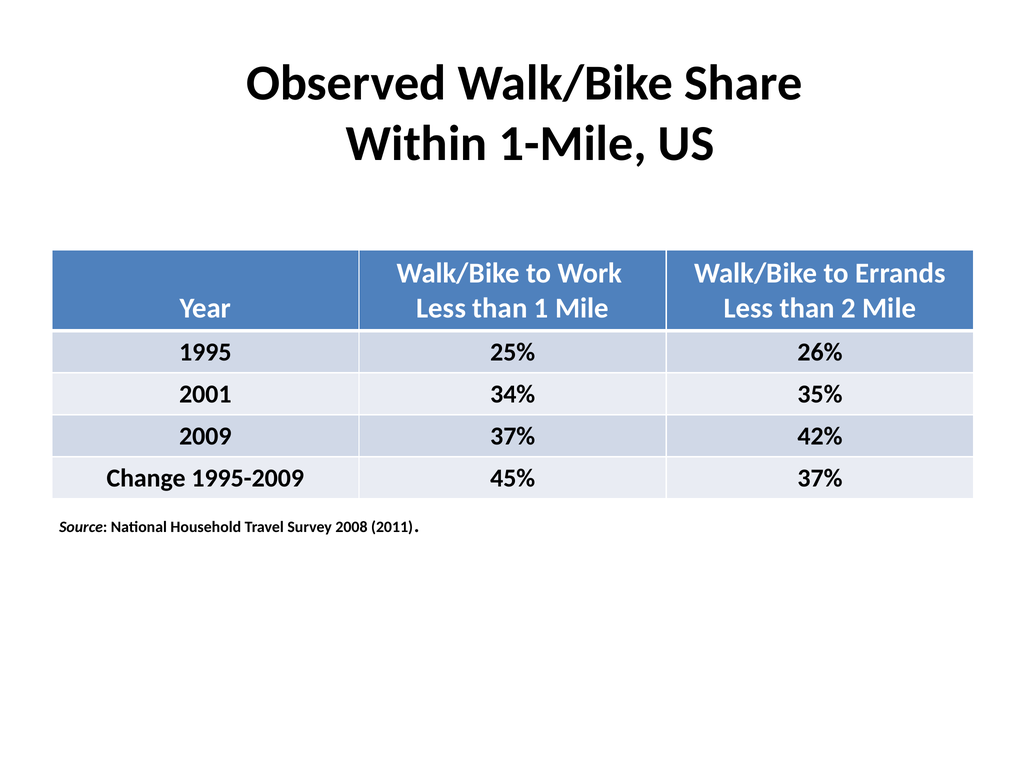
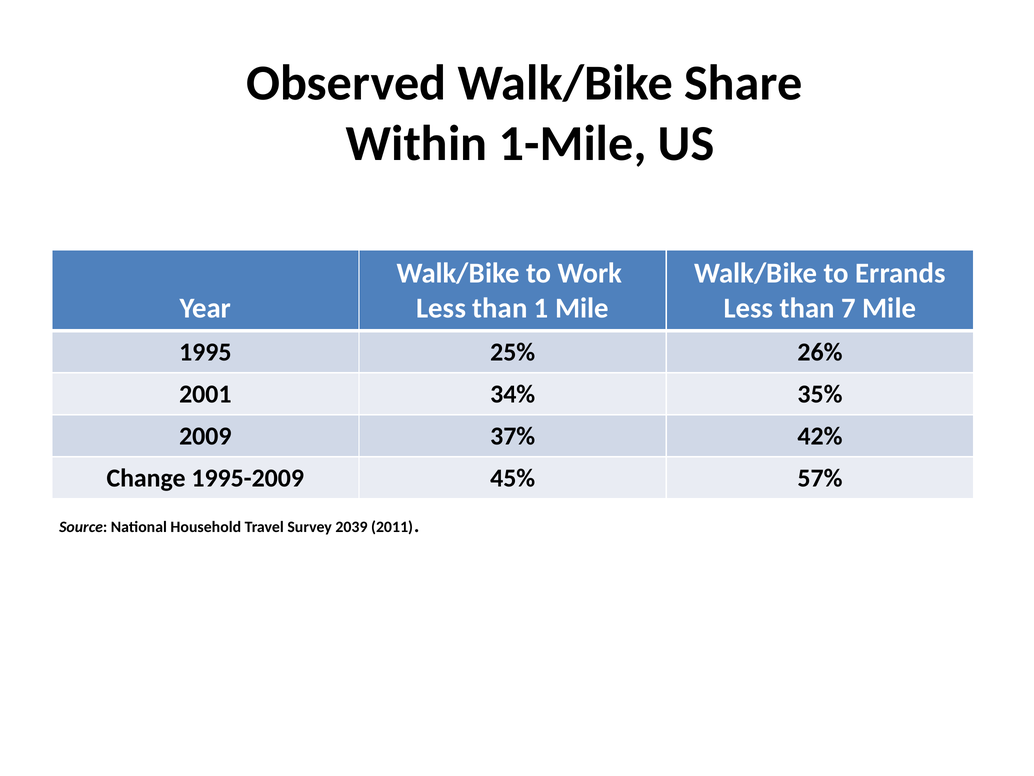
2: 2 -> 7
45% 37%: 37% -> 57%
2008: 2008 -> 2039
